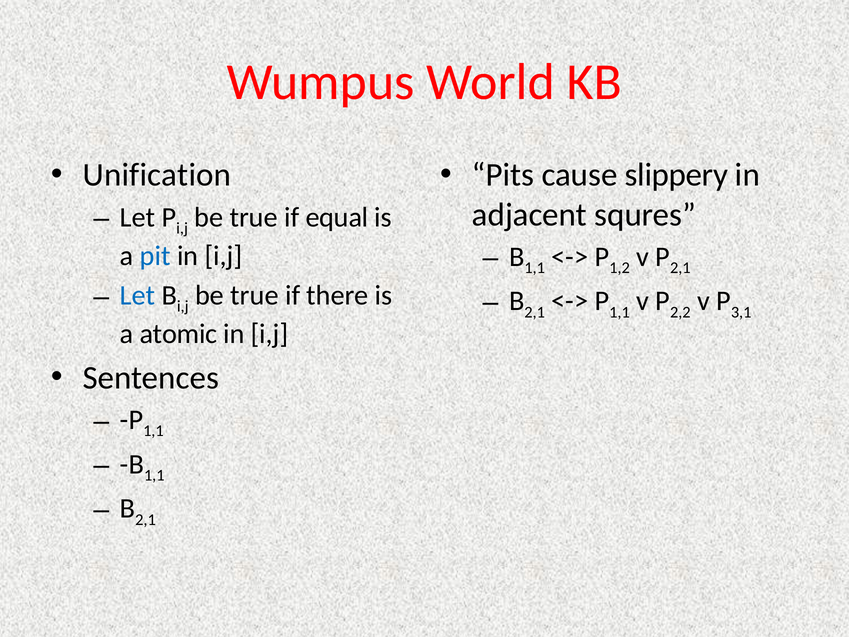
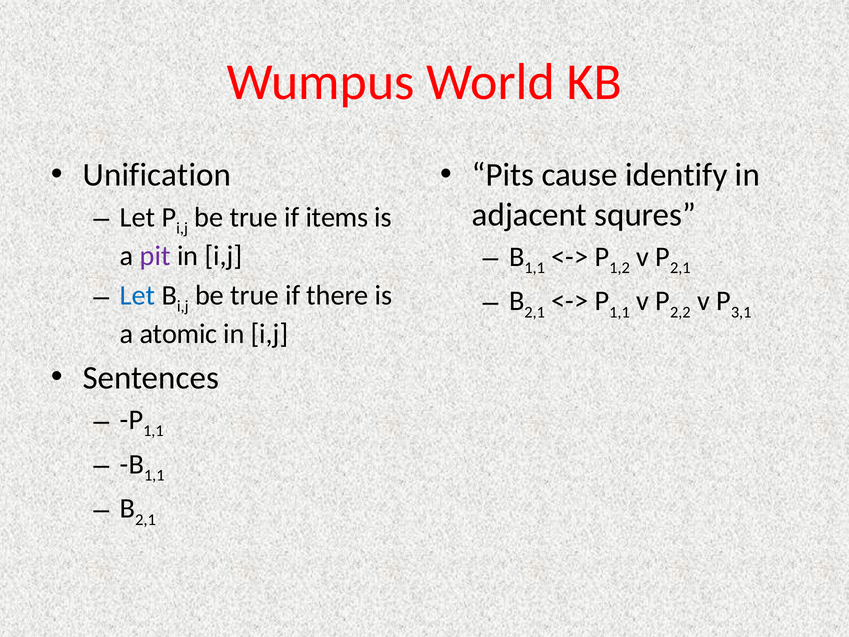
slippery: slippery -> identify
equal: equal -> items
pit colour: blue -> purple
